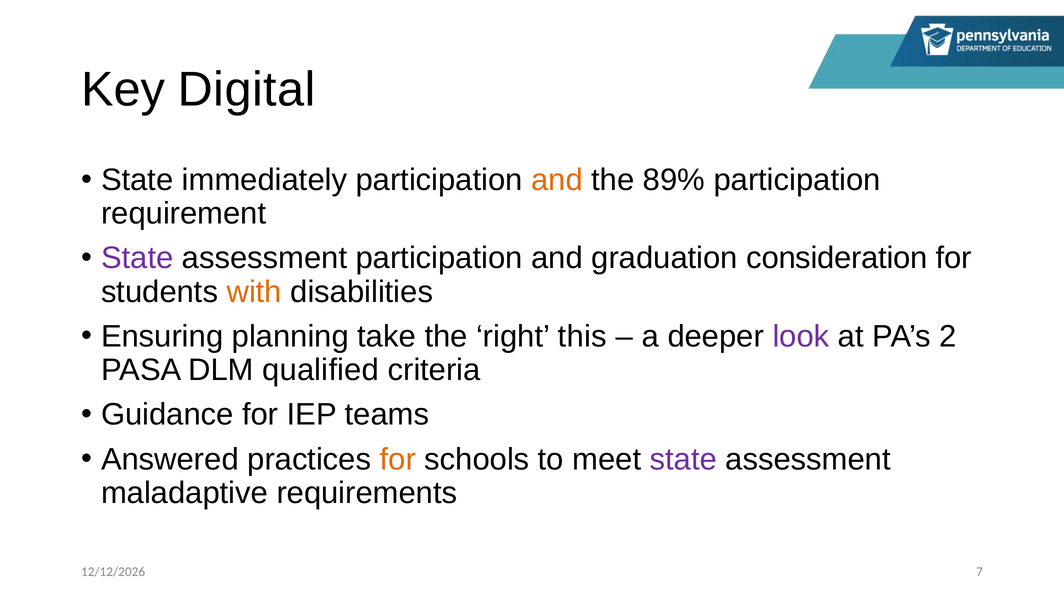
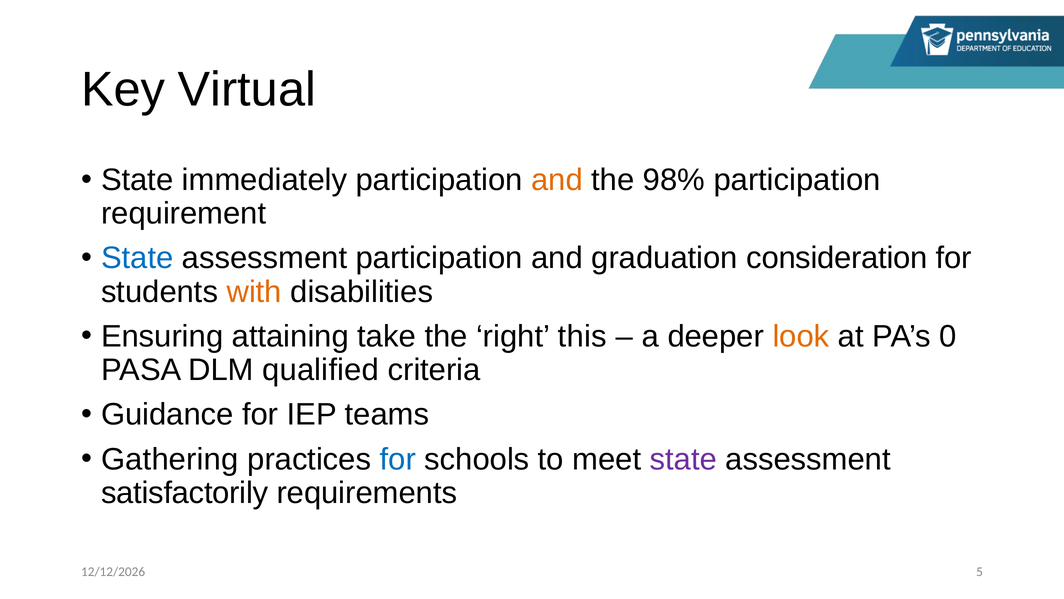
Digital: Digital -> Virtual
89%: 89% -> 98%
State at (137, 258) colour: purple -> blue
planning: planning -> attaining
look colour: purple -> orange
2: 2 -> 0
Answered: Answered -> Gathering
for at (398, 459) colour: orange -> blue
maladaptive: maladaptive -> satisfactorily
7: 7 -> 5
